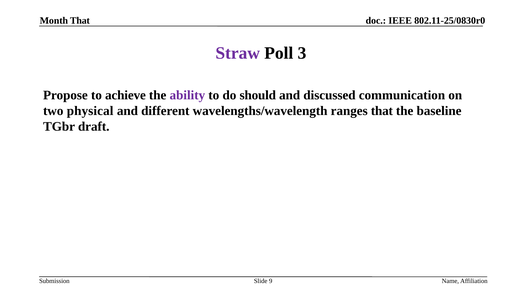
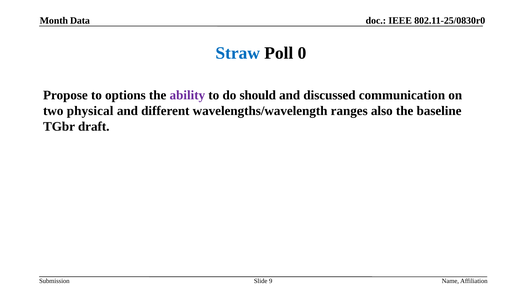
Month That: That -> Data
Straw colour: purple -> blue
3: 3 -> 0
achieve: achieve -> options
ranges that: that -> also
